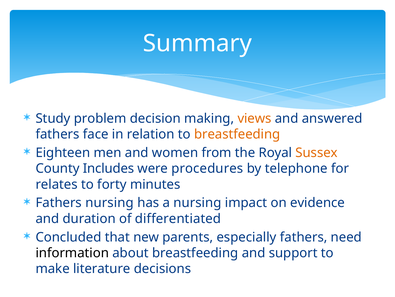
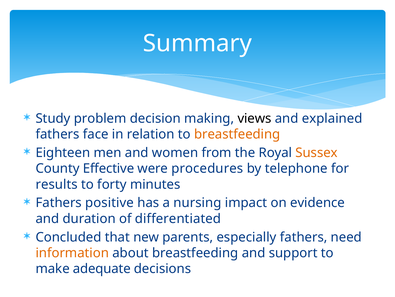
views colour: orange -> black
answered: answered -> explained
Includes: Includes -> Effective
relates: relates -> results
Fathers nursing: nursing -> positive
information colour: black -> orange
literature: literature -> adequate
